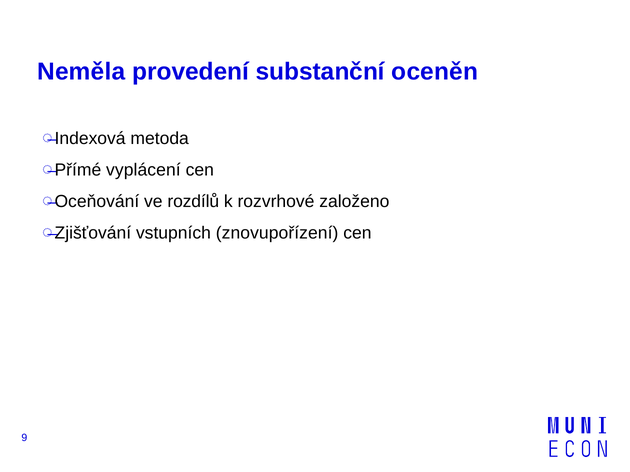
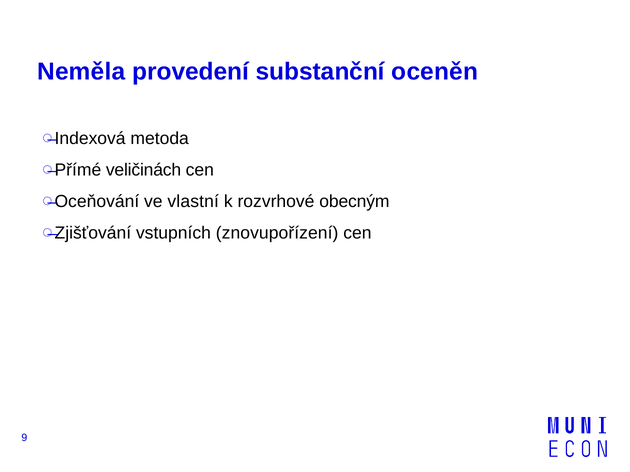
vyplácení: vyplácení -> veličinách
rozdílů: rozdílů -> vlastní
založeno: založeno -> obecným
